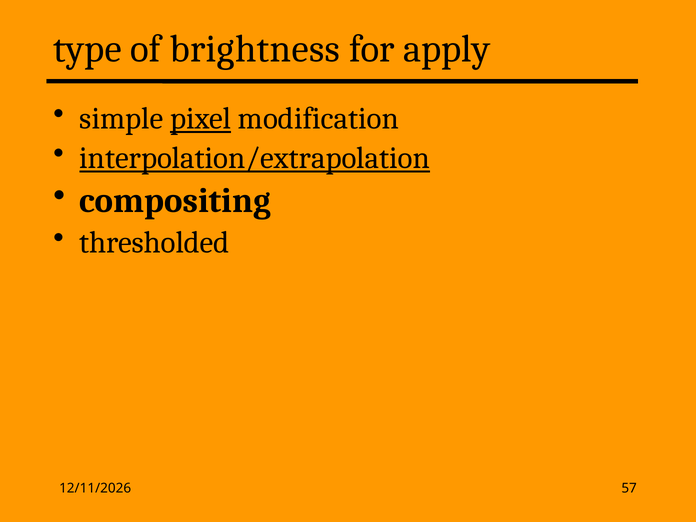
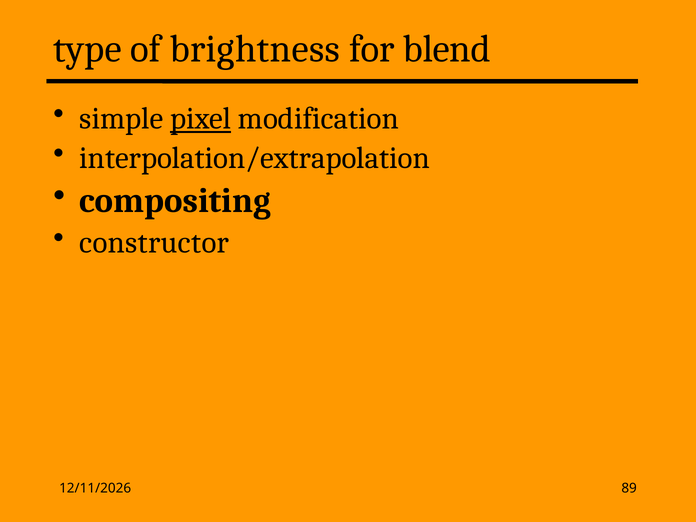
apply: apply -> blend
interpolation/extrapolation underline: present -> none
thresholded: thresholded -> constructor
57: 57 -> 89
